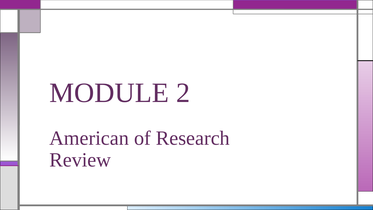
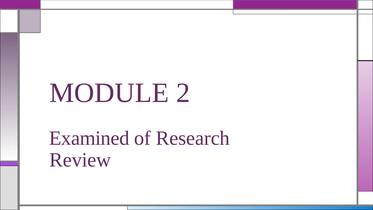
American: American -> Examined
